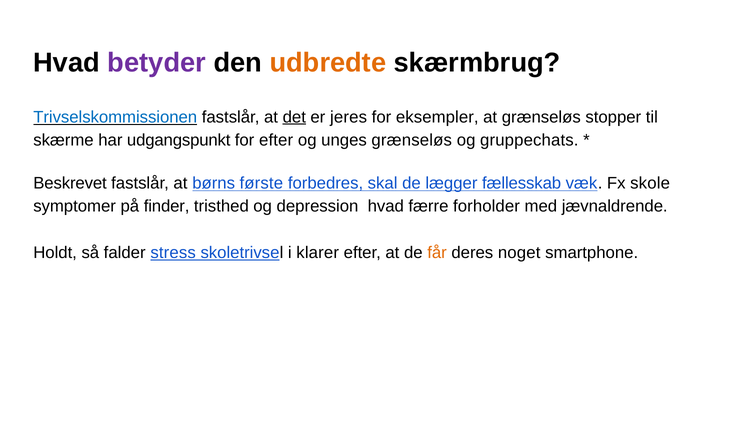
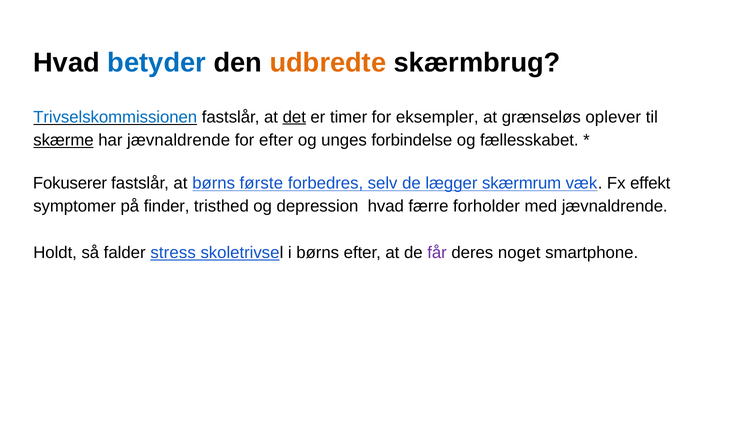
betyder colour: purple -> blue
jeres: jeres -> timer
stopper: stopper -> oplever
skærme underline: none -> present
har udgangspunkt: udgangspunkt -> jævnaldrende
unges grænseløs: grænseløs -> forbindelse
gruppechats: gruppechats -> fællesskabet
Beskrevet: Beskrevet -> Fokuserer
skal: skal -> selv
fællesskab: fællesskab -> skærmrum
skole: skole -> effekt
i klarer: klarer -> børns
får colour: orange -> purple
